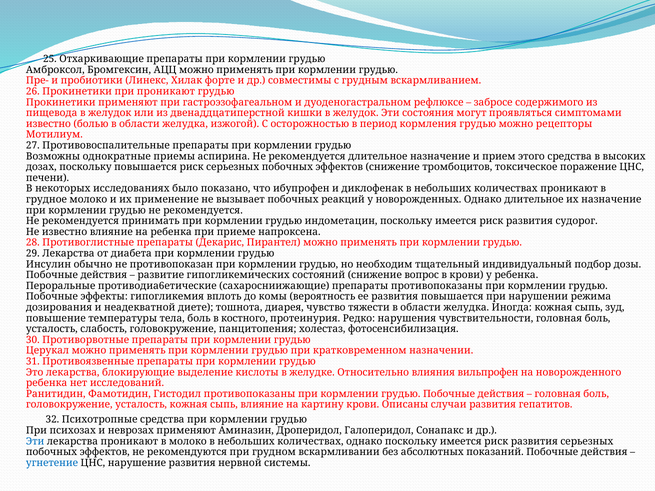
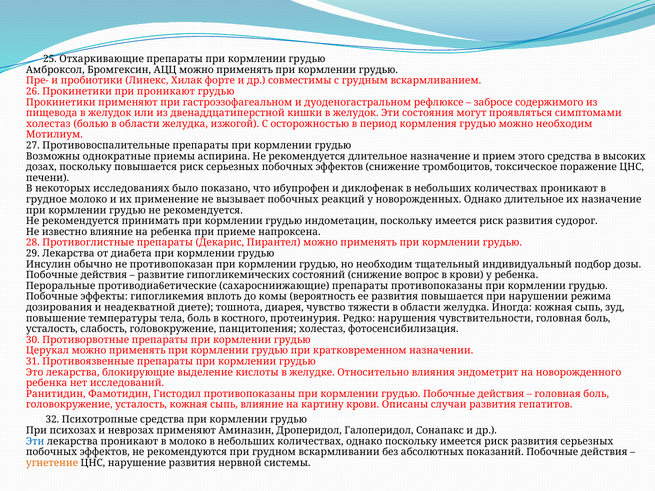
известно at (48, 124): известно -> холестаз
можно рецепторы: рецепторы -> необходим
вильпрофен: вильпрофен -> эндометрит
угнетение colour: blue -> orange
